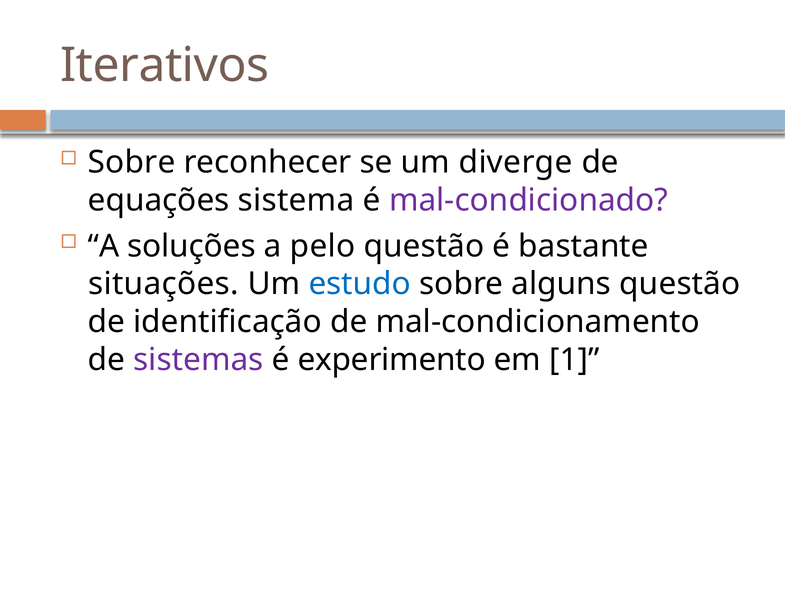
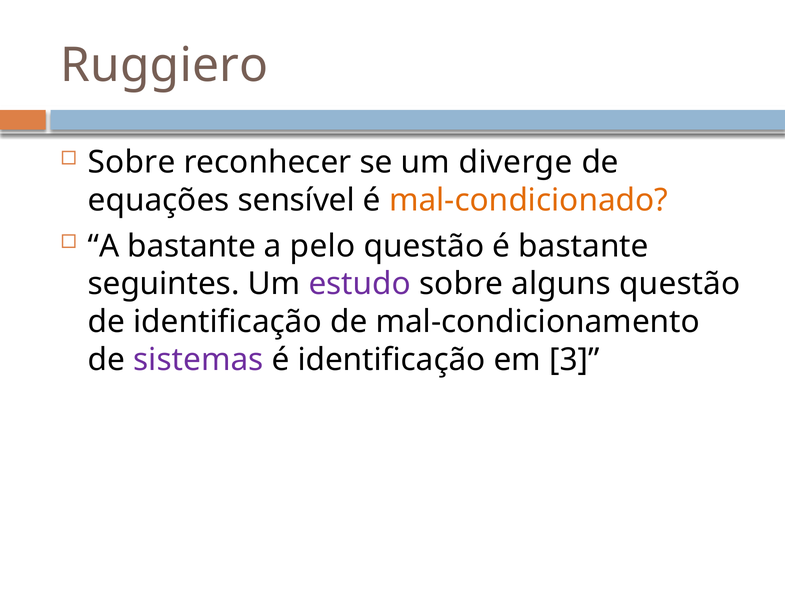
Iterativos: Iterativos -> Ruggiero
sistema: sistema -> sensível
mal-condicionado colour: purple -> orange
A soluções: soluções -> bastante
situações: situações -> seguintes
estudo colour: blue -> purple
é experimento: experimento -> identificação
1: 1 -> 3
